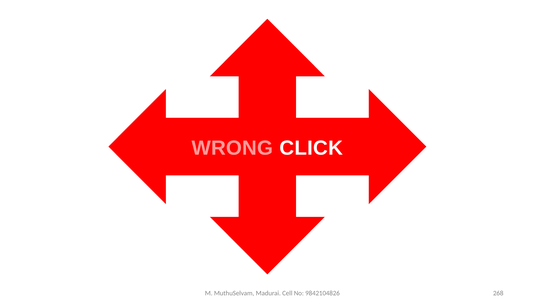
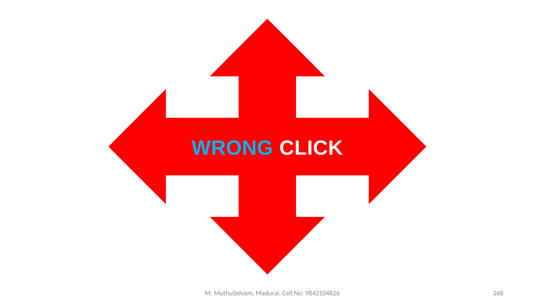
WRONG colour: pink -> light blue
